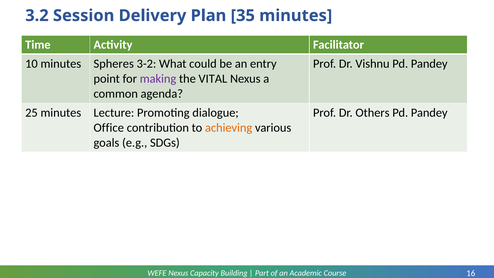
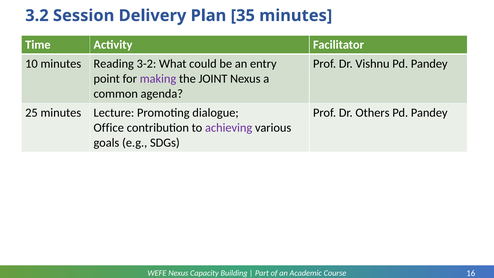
Spheres: Spheres -> Reading
VITAL: VITAL -> JOINT
achieving colour: orange -> purple
